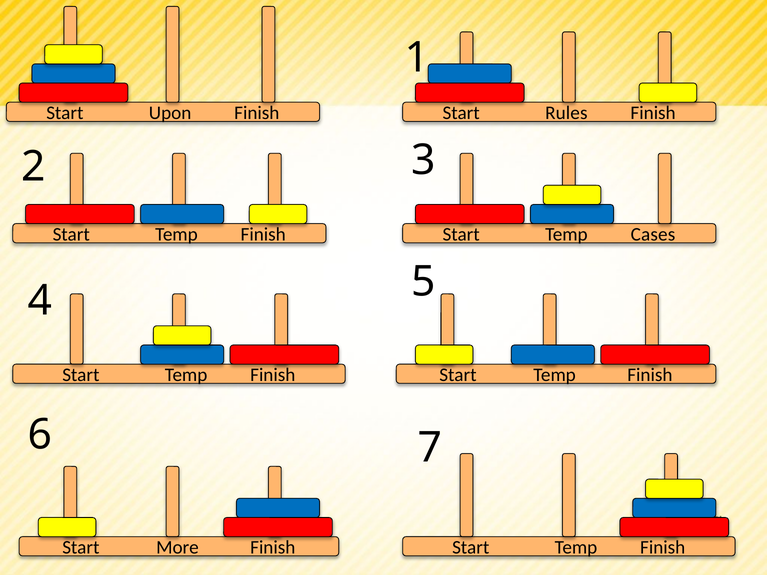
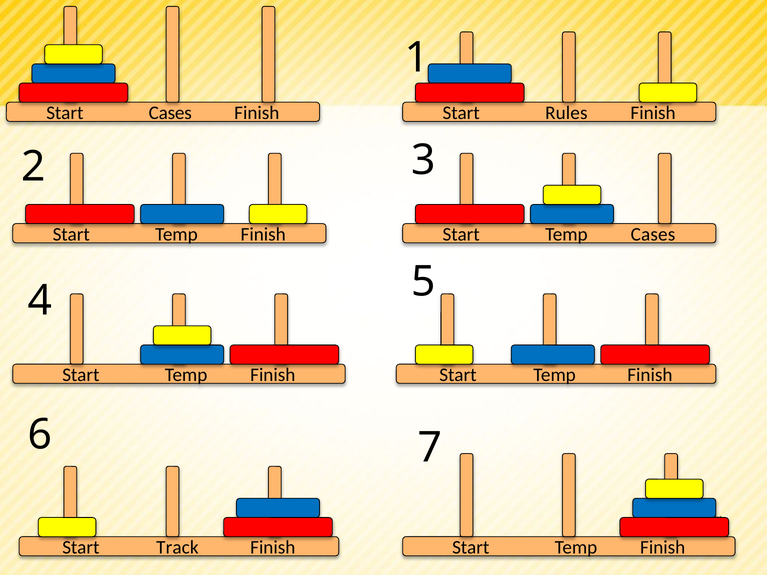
Upon at (170, 113): Upon -> Cases
More: More -> Track
